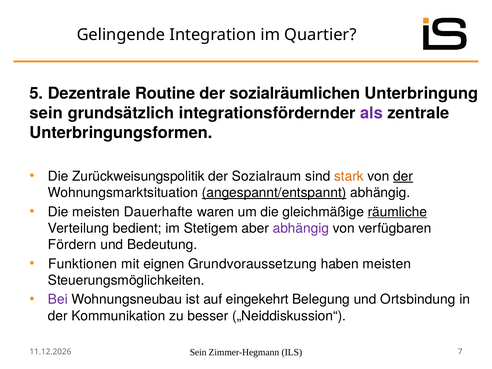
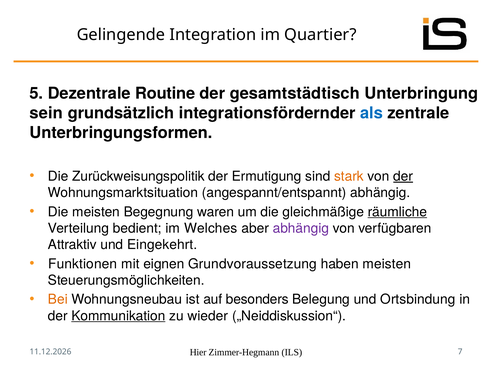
sozialräumlichen: sozialräumlichen -> gesamtstädtisch
als colour: purple -> blue
Sozialraum: Sozialraum -> Ermutigung
angespannt/entspannt underline: present -> none
Dauerhafte: Dauerhafte -> Begegnung
Stetigem: Stetigem -> Welches
Fördern: Fördern -> Attraktiv
Bedeutung: Bedeutung -> Eingekehrt
Bei colour: purple -> orange
eingekehrt: eingekehrt -> besonders
Kommunikation underline: none -> present
besser: besser -> wieder
Sein at (198, 352): Sein -> Hier
